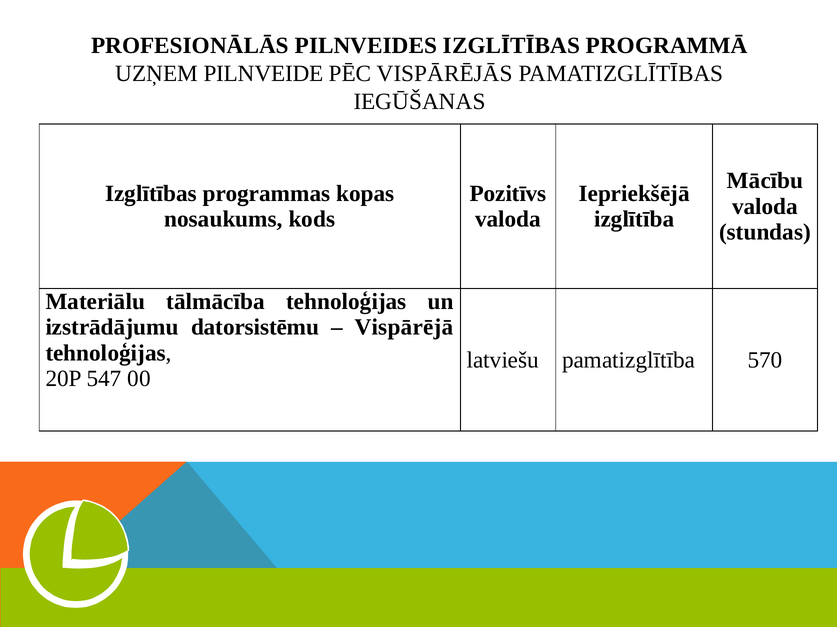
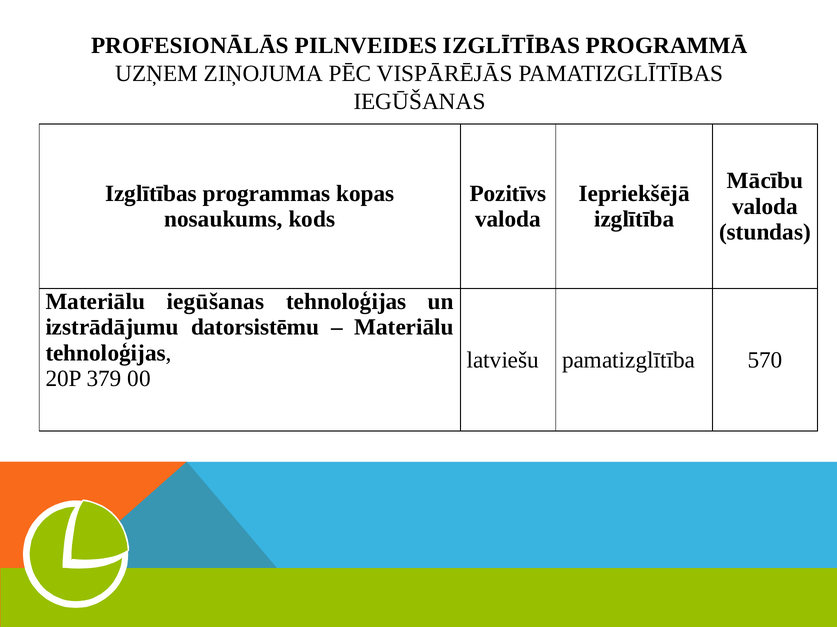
PILNVEIDE: PILNVEIDE -> ZIŅOJUMA
Materiālu tālmācība: tālmācība -> iegūšanas
Vispārējā at (404, 328): Vispārējā -> Materiālu
547: 547 -> 379
